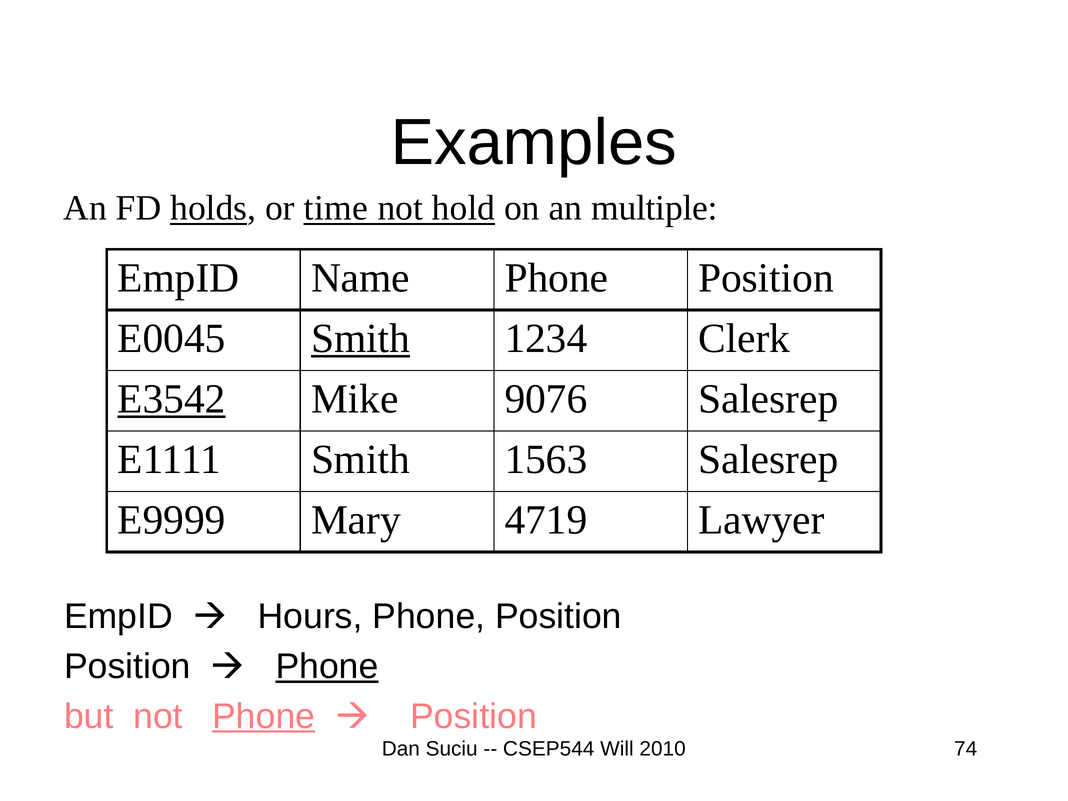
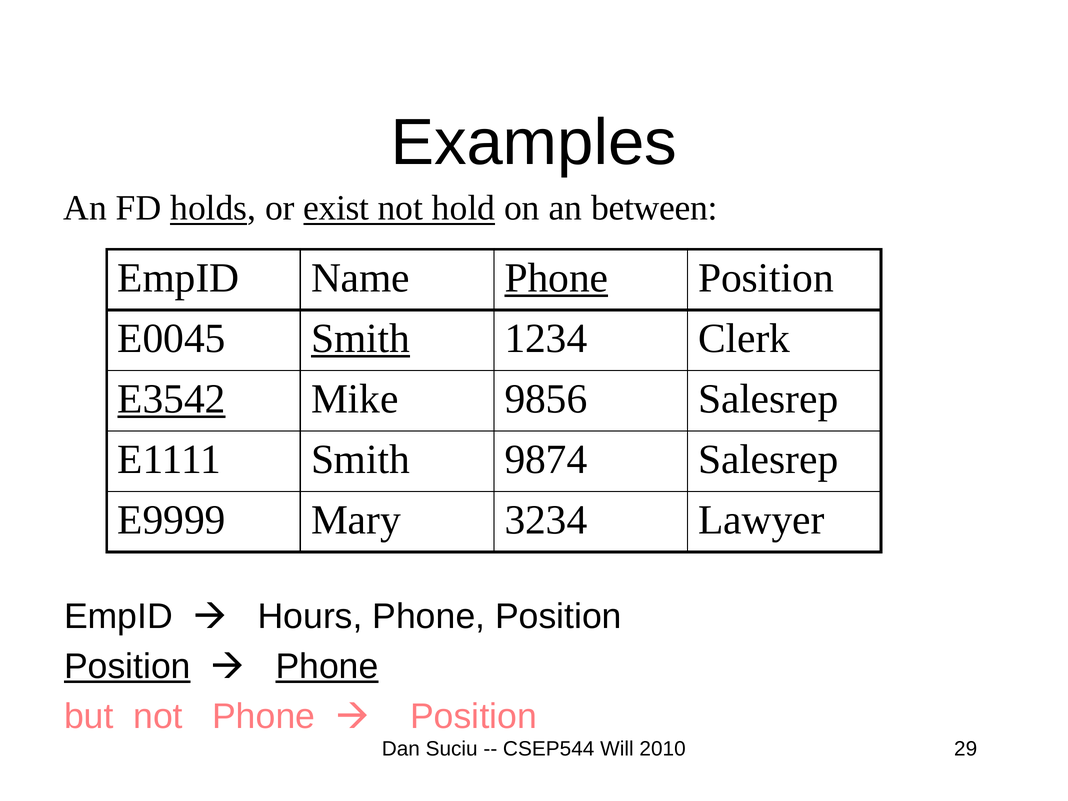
time: time -> exist
multiple: multiple -> between
Phone at (556, 278) underline: none -> present
9076: 9076 -> 9856
1563: 1563 -> 9874
4719: 4719 -> 3234
Position at (127, 666) underline: none -> present
Phone at (264, 716) underline: present -> none
74: 74 -> 29
